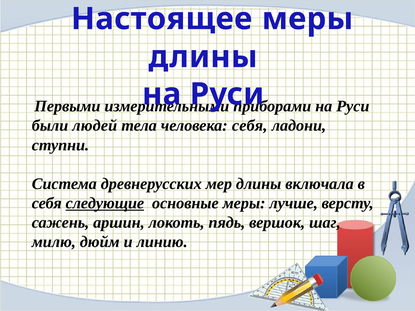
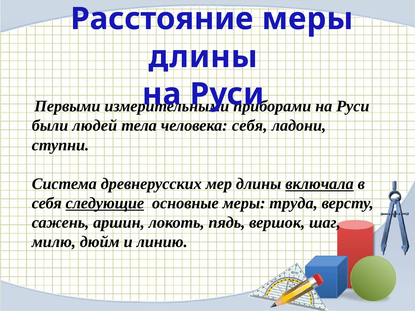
Настоящее: Настоящее -> Расстояние
включала underline: none -> present
лучше: лучше -> труда
